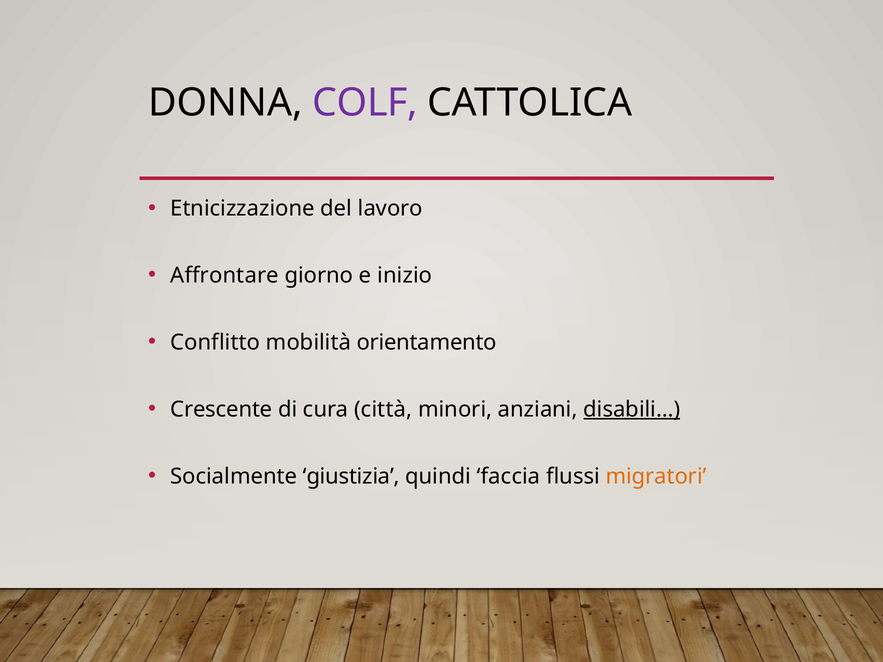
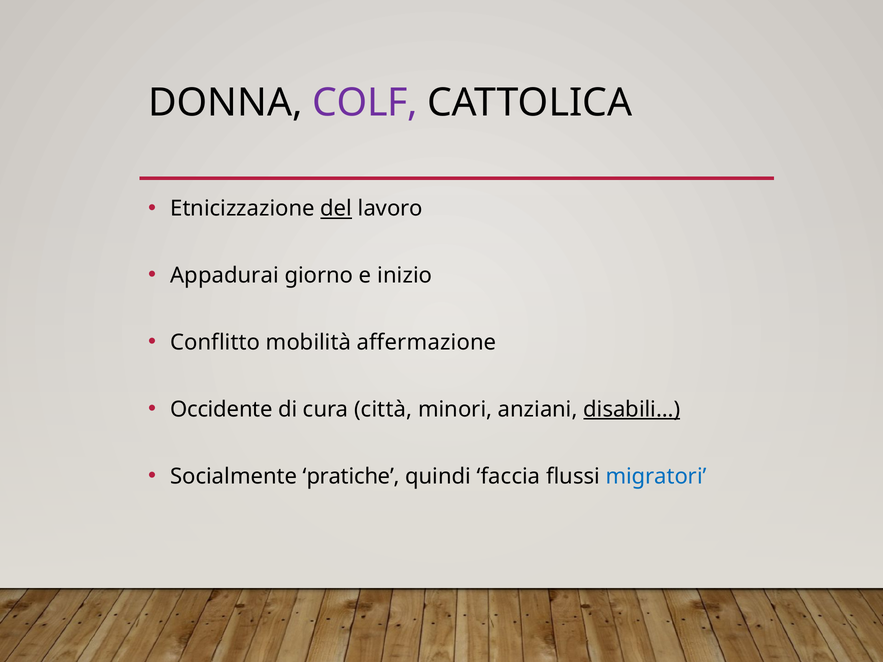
del underline: none -> present
Affrontare: Affrontare -> Appadurai
orientamento: orientamento -> affermazione
Crescente: Crescente -> Occidente
giustizia: giustizia -> pratiche
migratori colour: orange -> blue
